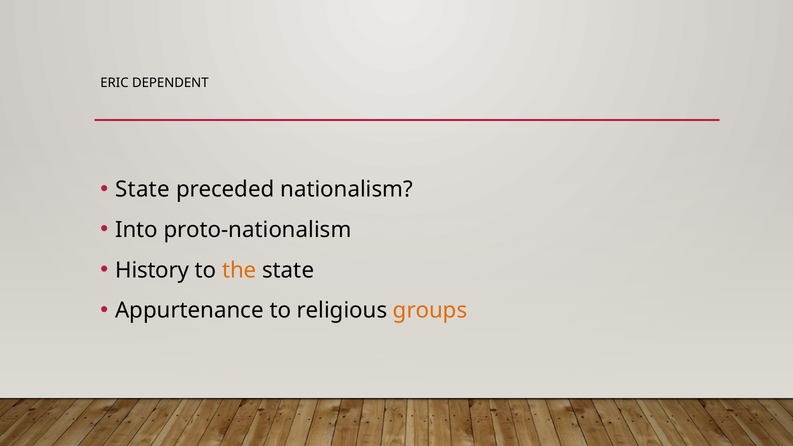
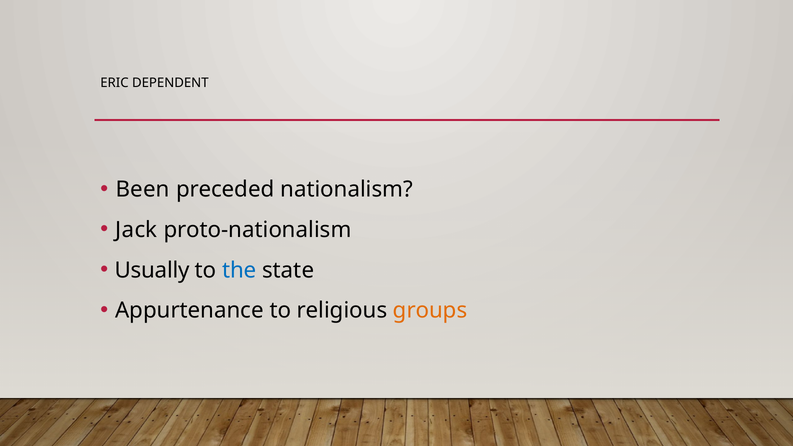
State at (143, 189): State -> Been
Into: Into -> Jack
History: History -> Usually
the colour: orange -> blue
